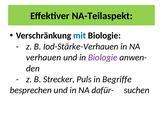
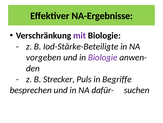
NA-Teilaspekt: NA-Teilaspekt -> NA-Ergebnisse
mit colour: blue -> purple
Iod-Stärke-Verhauen: Iod-Stärke-Verhauen -> Iod-Stärke-Beteiligte
verhauen: verhauen -> vorgeben
